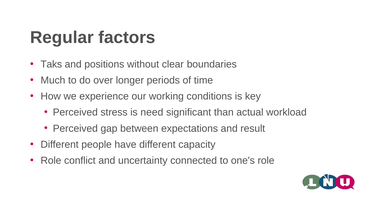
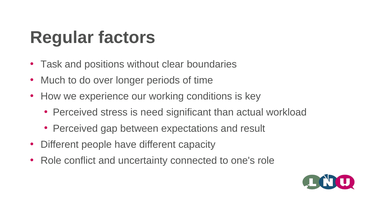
Taks: Taks -> Task
